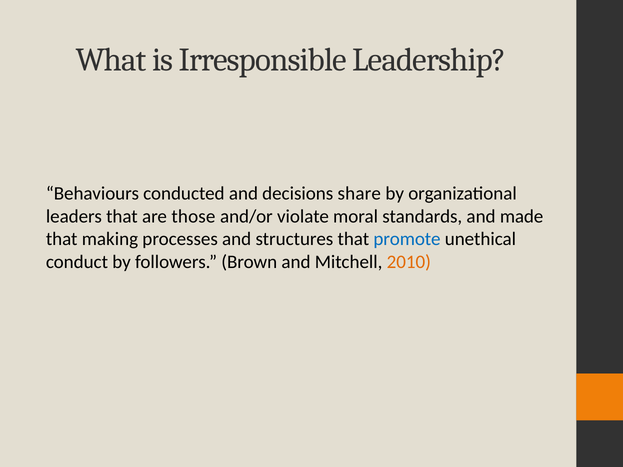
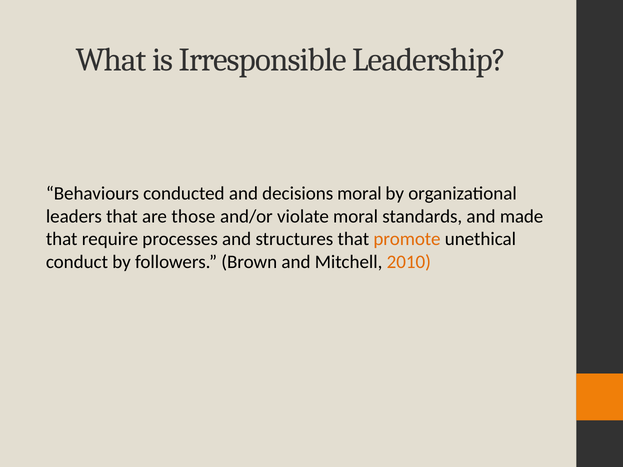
decisions share: share -> moral
making: making -> require
promote colour: blue -> orange
